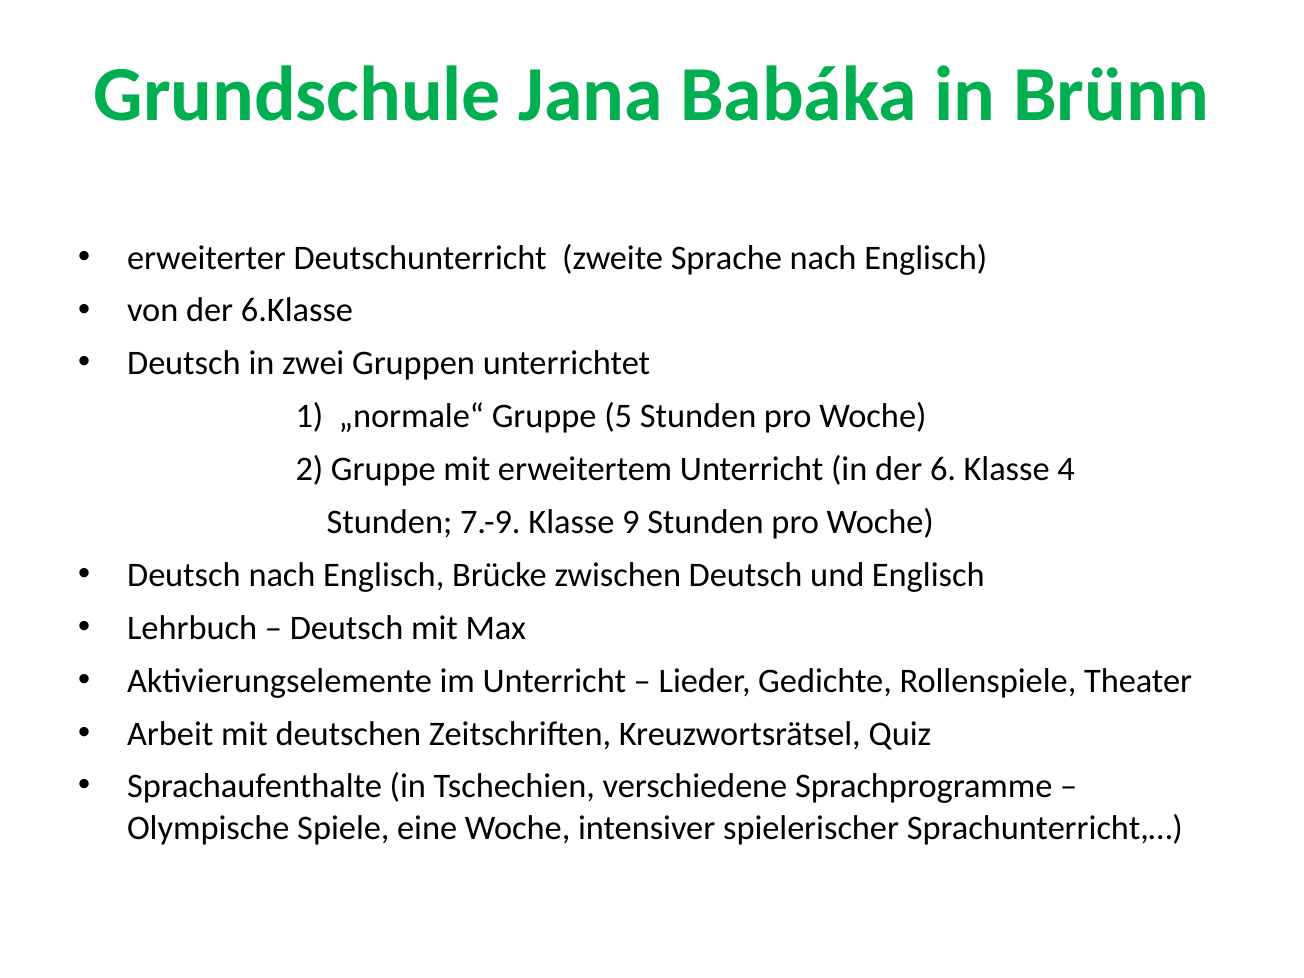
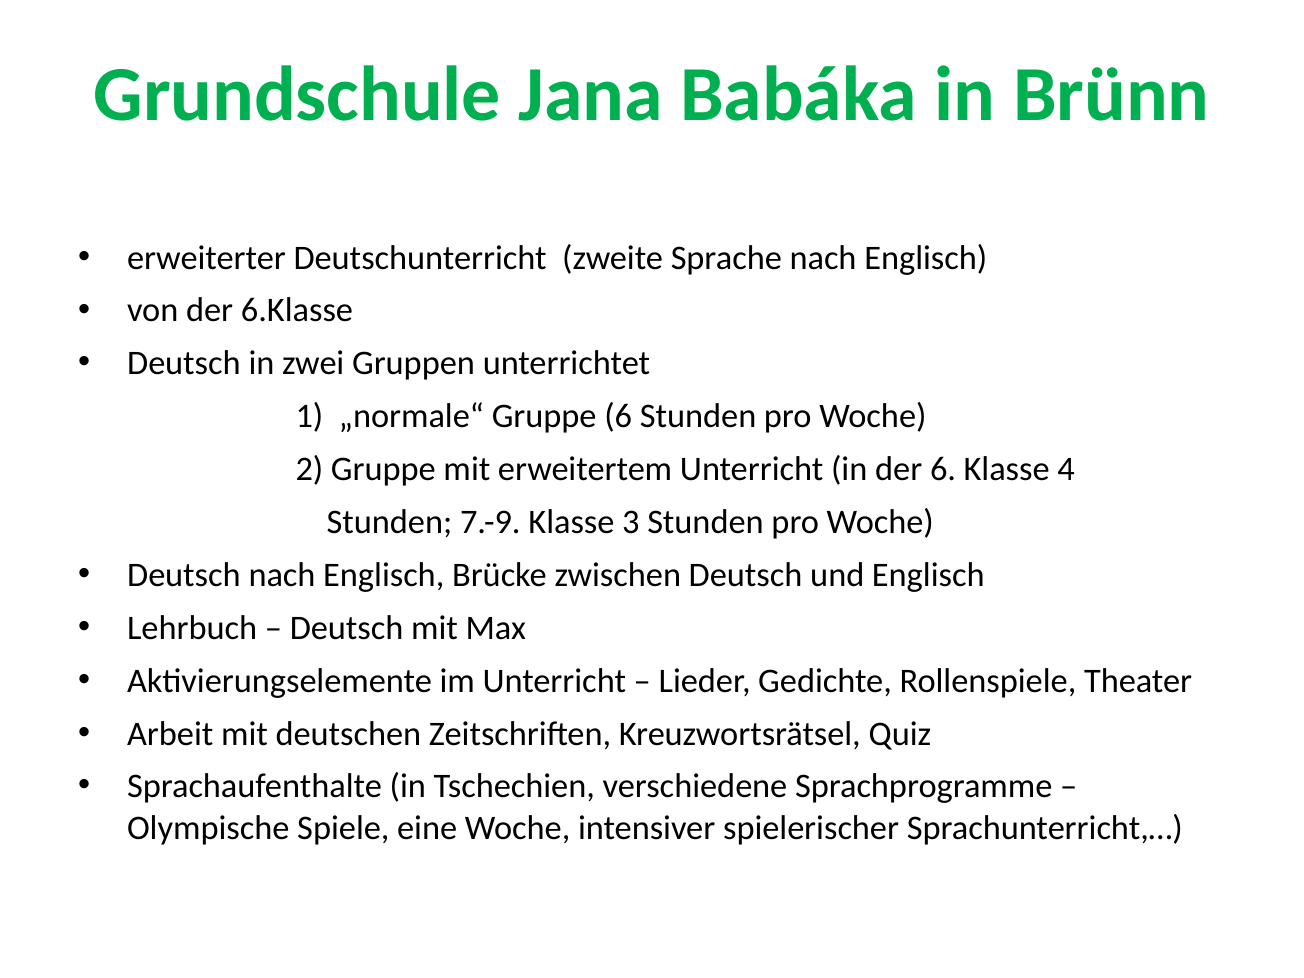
Gruppe 5: 5 -> 6
9: 9 -> 3
